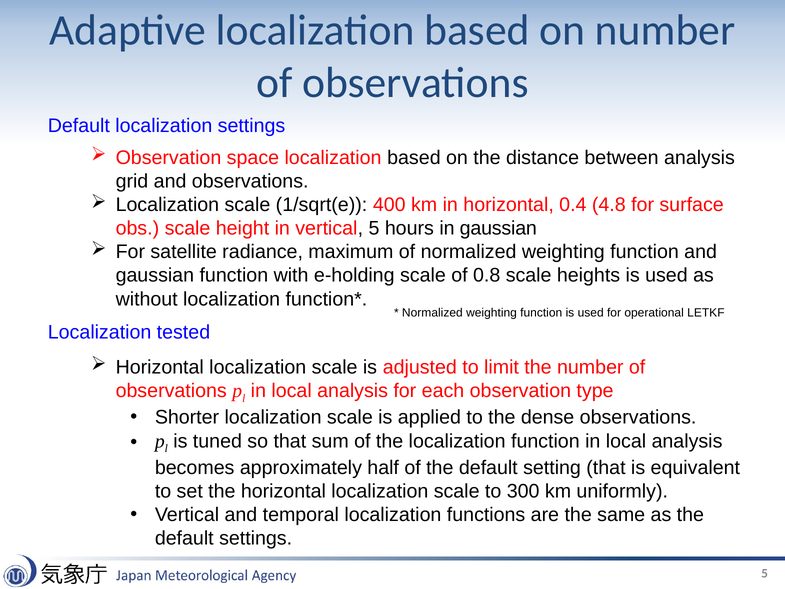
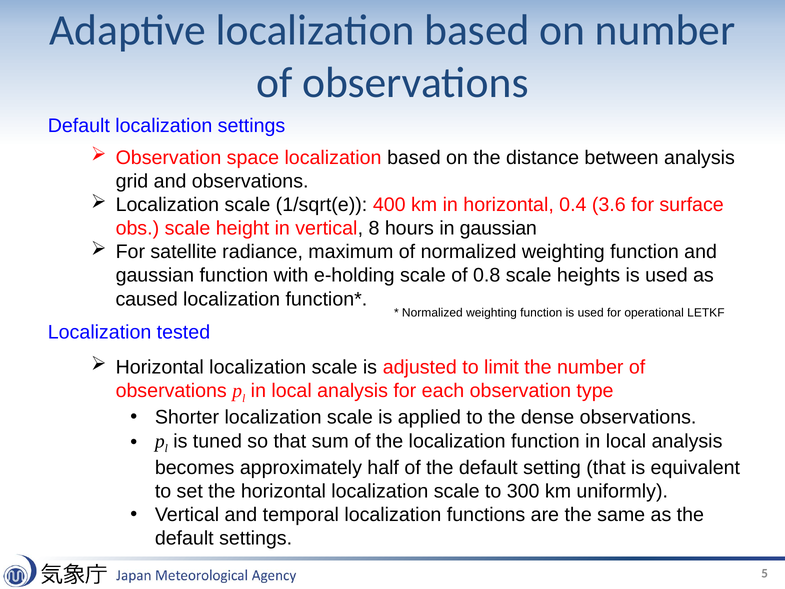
4.8: 4.8 -> 3.6
vertical 5: 5 -> 8
without: without -> caused
